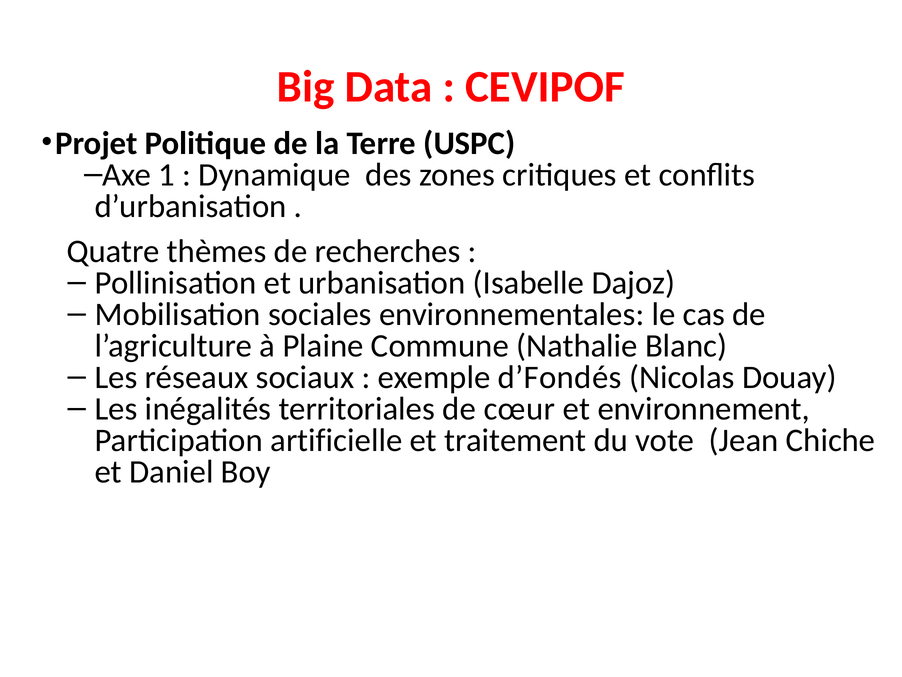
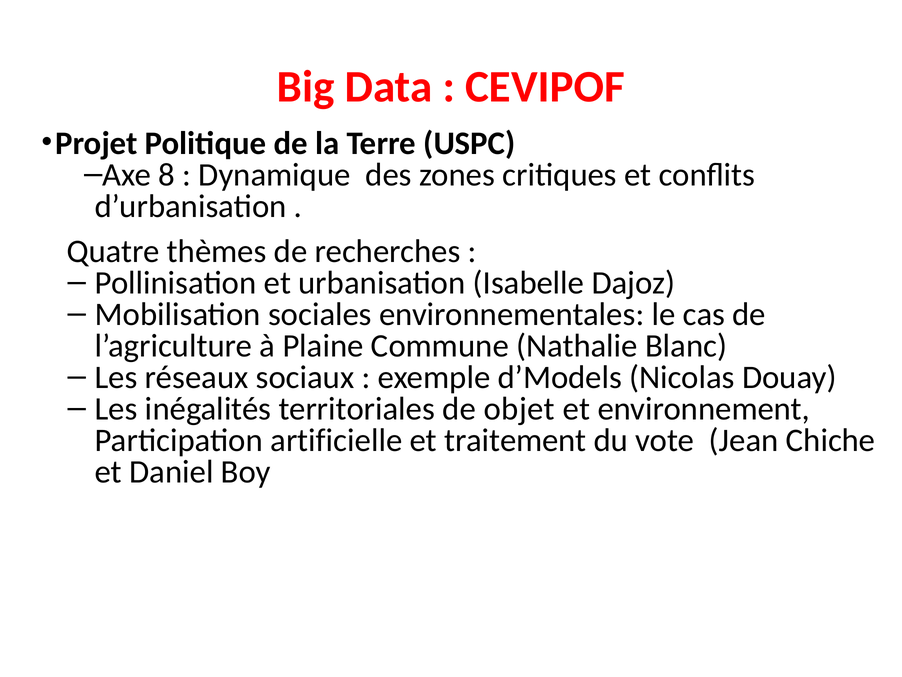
1: 1 -> 8
d’Fondés: d’Fondés -> d’Models
cœur: cœur -> objet
